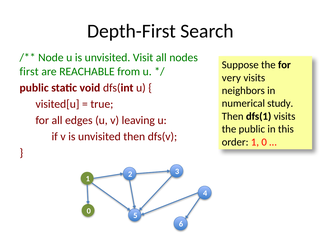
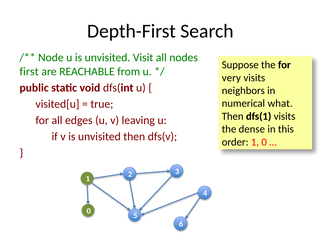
study: study -> what
the public: public -> dense
